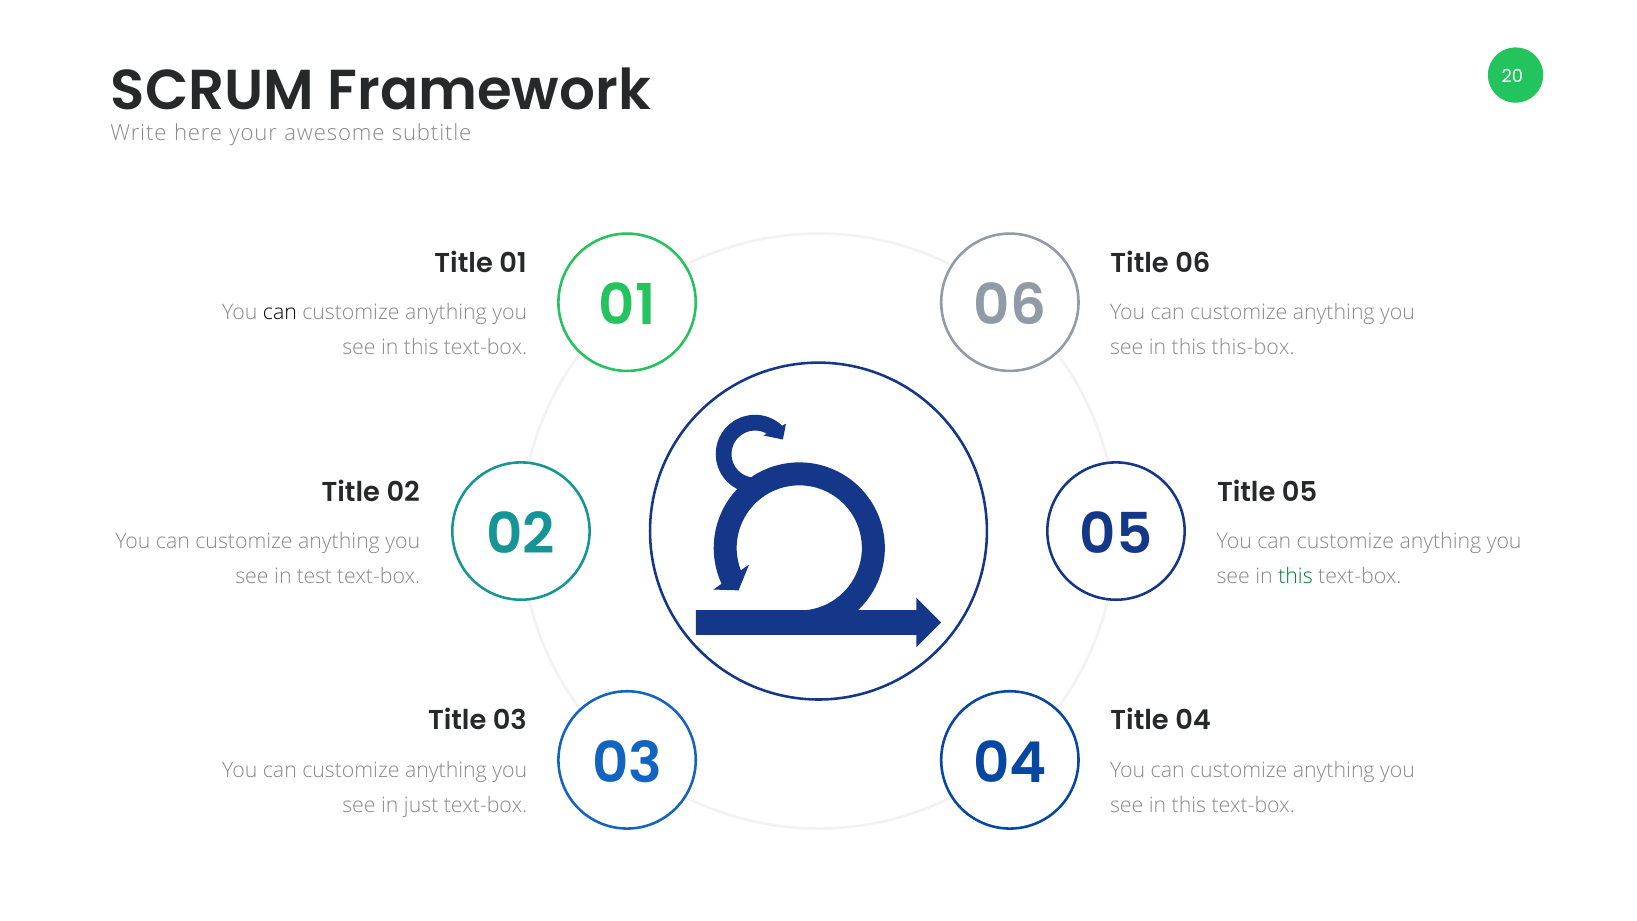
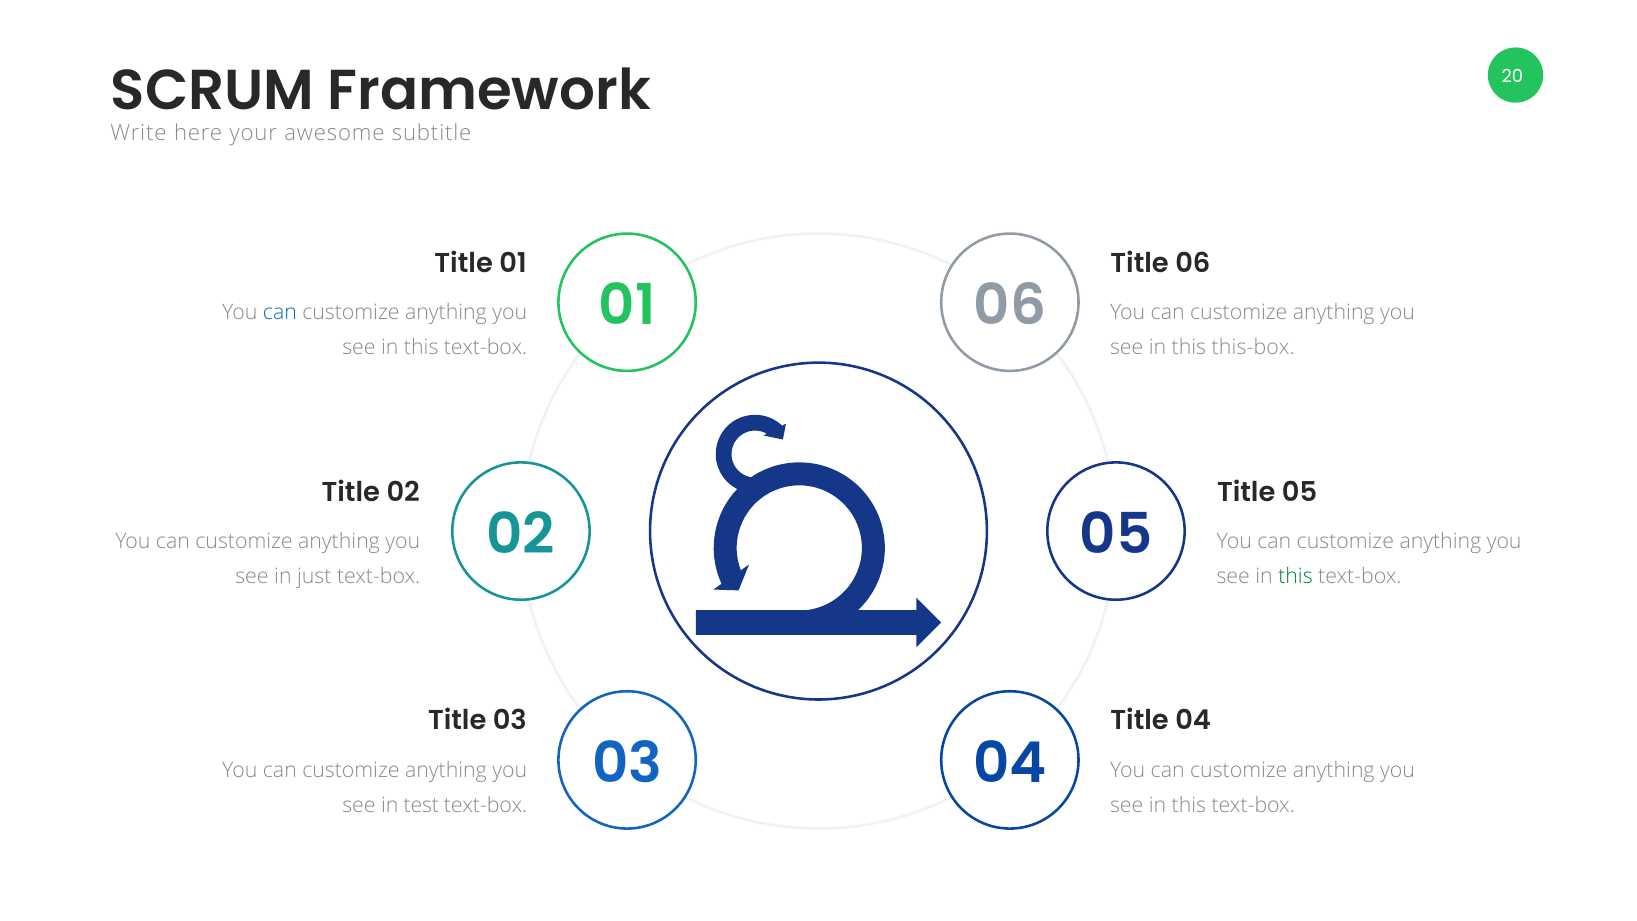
can at (280, 313) colour: black -> blue
test: test -> just
just: just -> test
